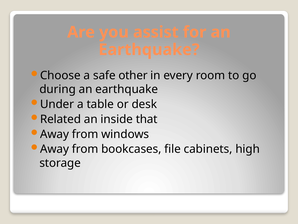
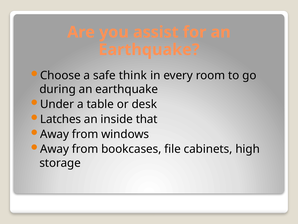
other: other -> think
Related: Related -> Latches
